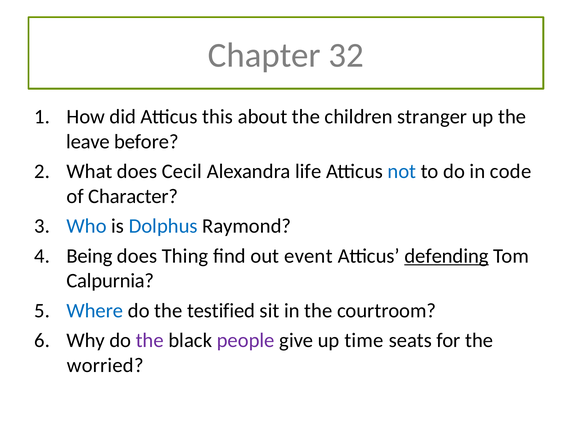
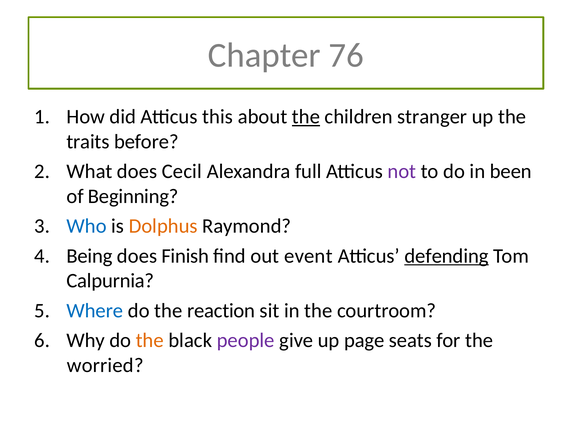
32: 32 -> 76
the at (306, 117) underline: none -> present
leave: leave -> traits
life: life -> full
not colour: blue -> purple
code: code -> been
Character: Character -> Beginning
Dolphus colour: blue -> orange
Thing: Thing -> Finish
testified: testified -> reaction
the at (150, 340) colour: purple -> orange
time: time -> page
